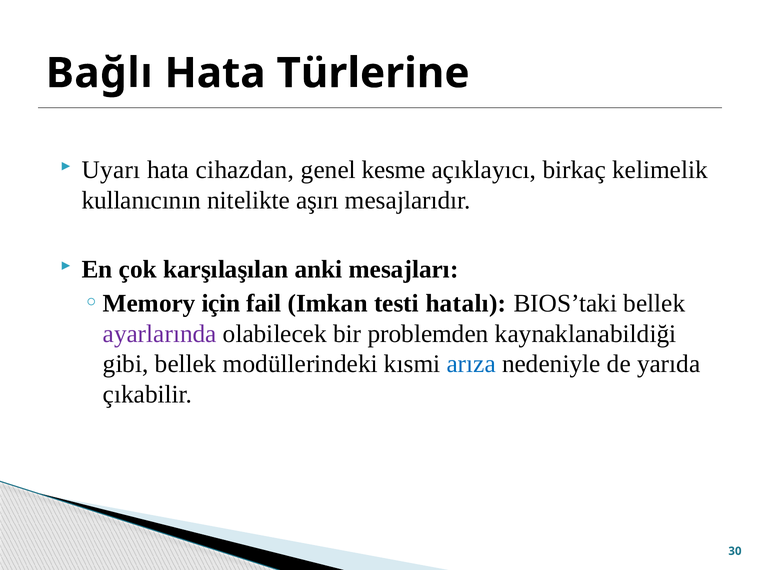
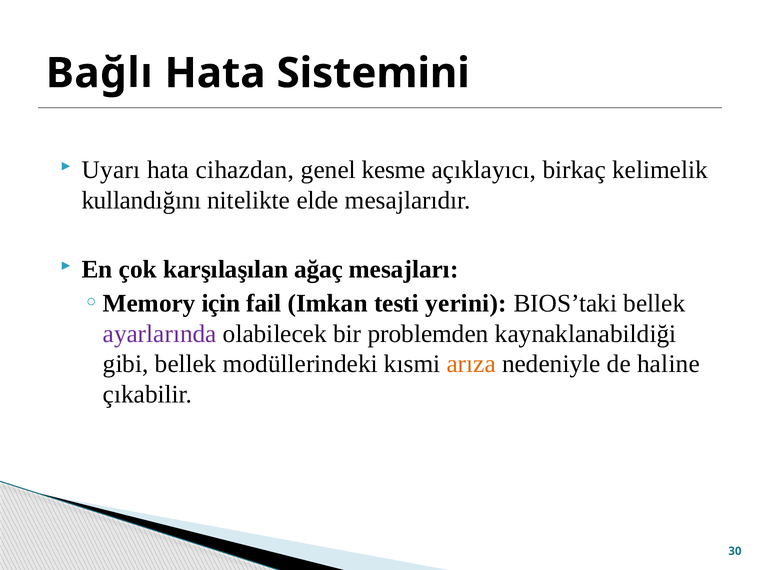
Türlerine: Türlerine -> Sistemini
kullanıcının: kullanıcının -> kullandığını
aşırı: aşırı -> elde
anki: anki -> ağaç
hatalı: hatalı -> yerini
arıza colour: blue -> orange
yarıda: yarıda -> haline
